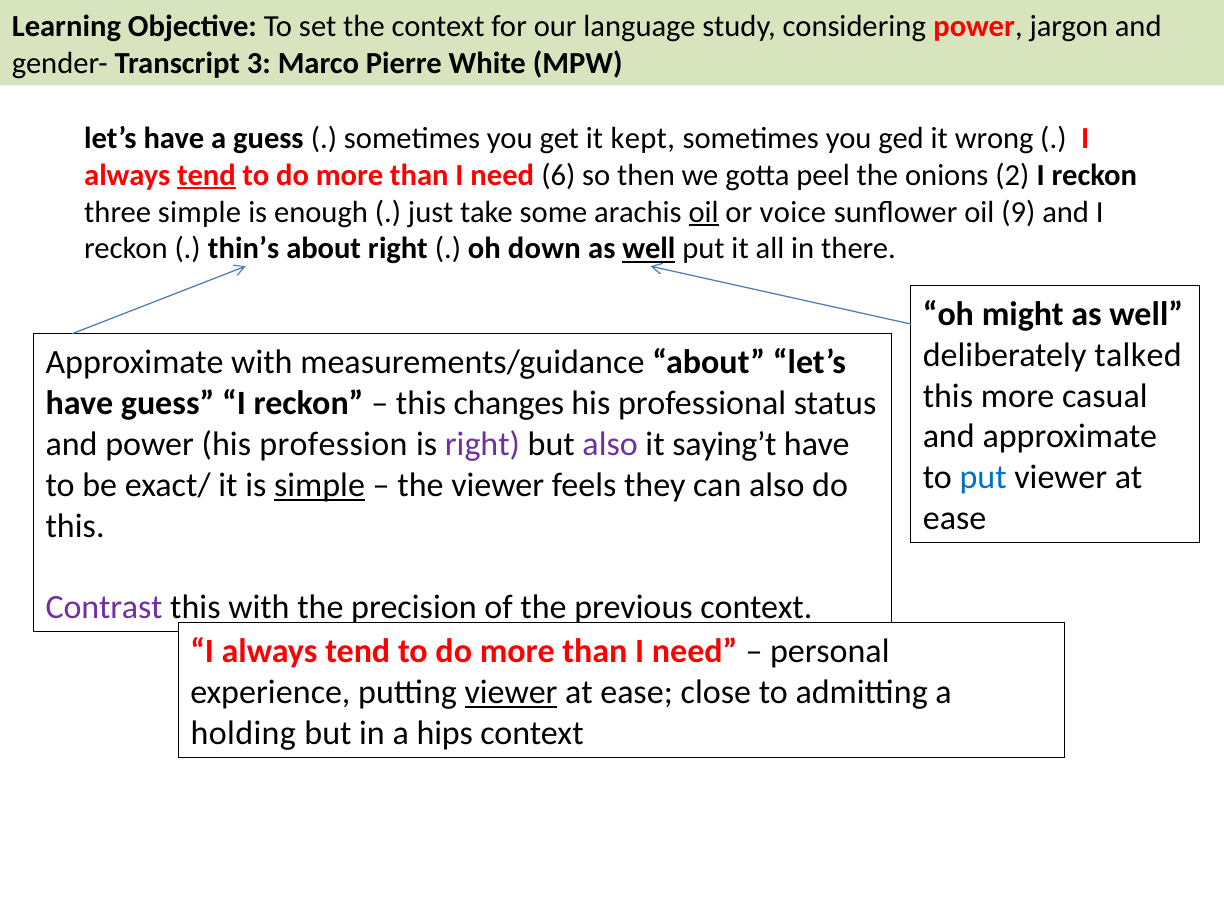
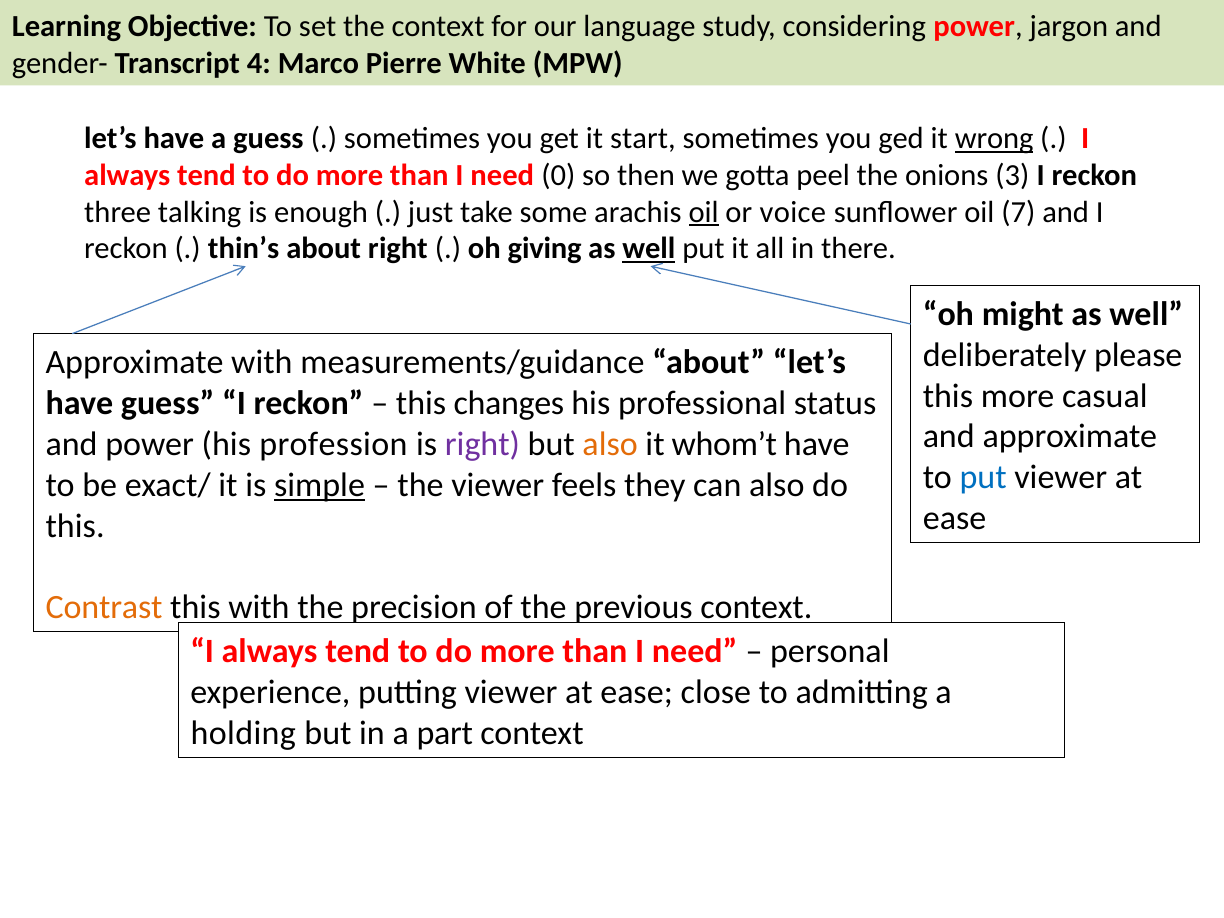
3: 3 -> 4
kept: kept -> start
wrong underline: none -> present
tend at (206, 175) underline: present -> none
6: 6 -> 0
2: 2 -> 3
three simple: simple -> talking
9: 9 -> 7
down: down -> giving
talked: talked -> please
also at (610, 444) colour: purple -> orange
saying’t: saying’t -> whom’t
Contrast colour: purple -> orange
viewer at (511, 692) underline: present -> none
hips: hips -> part
